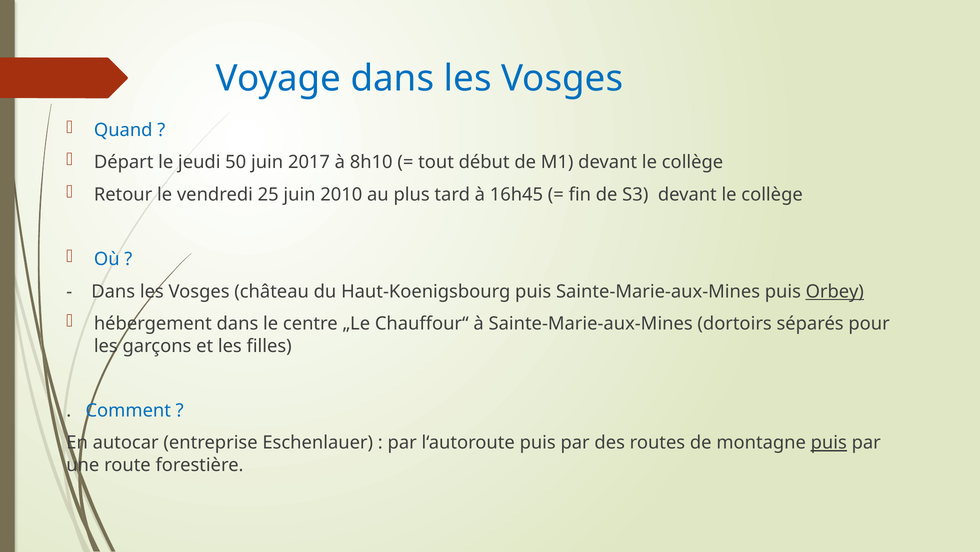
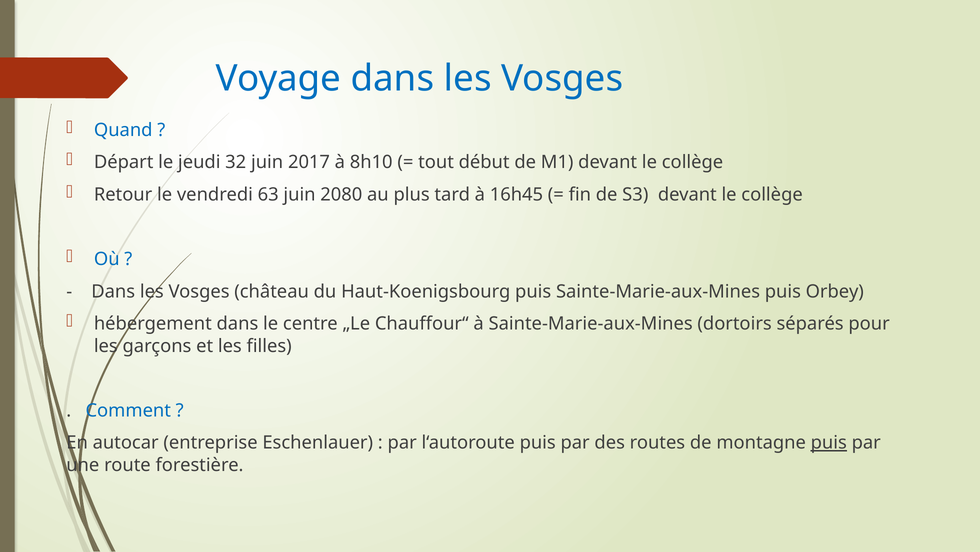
50: 50 -> 32
25: 25 -> 63
2010: 2010 -> 2080
Orbey underline: present -> none
